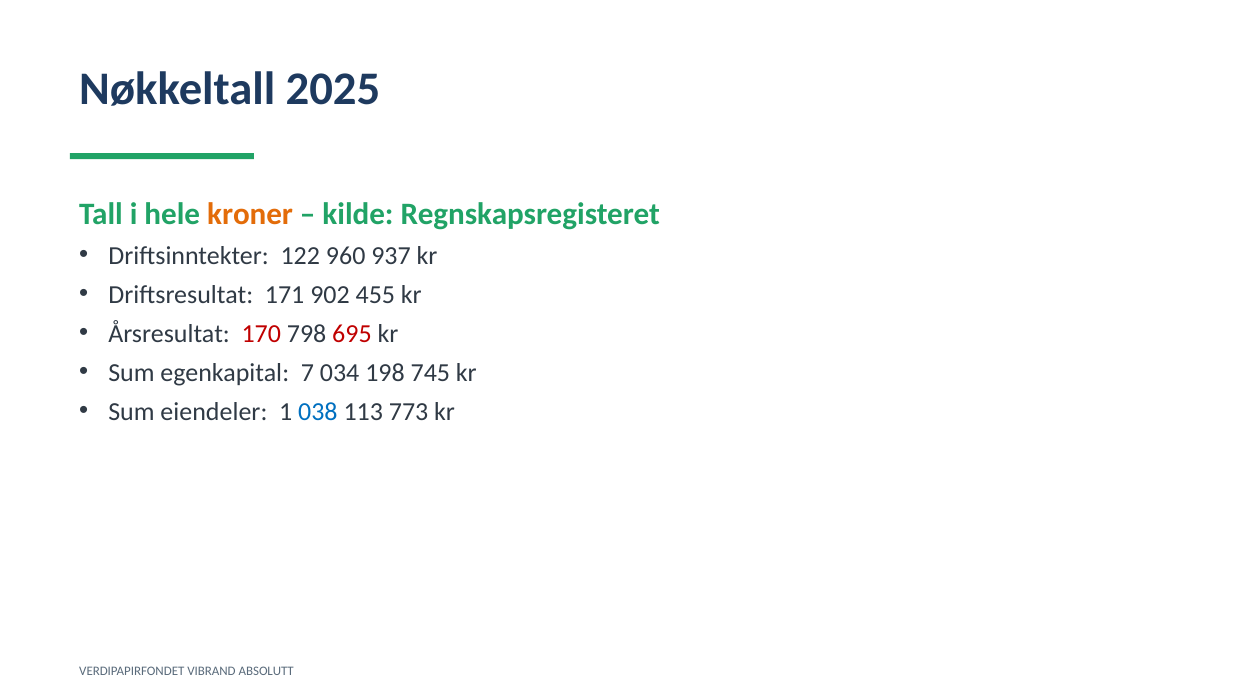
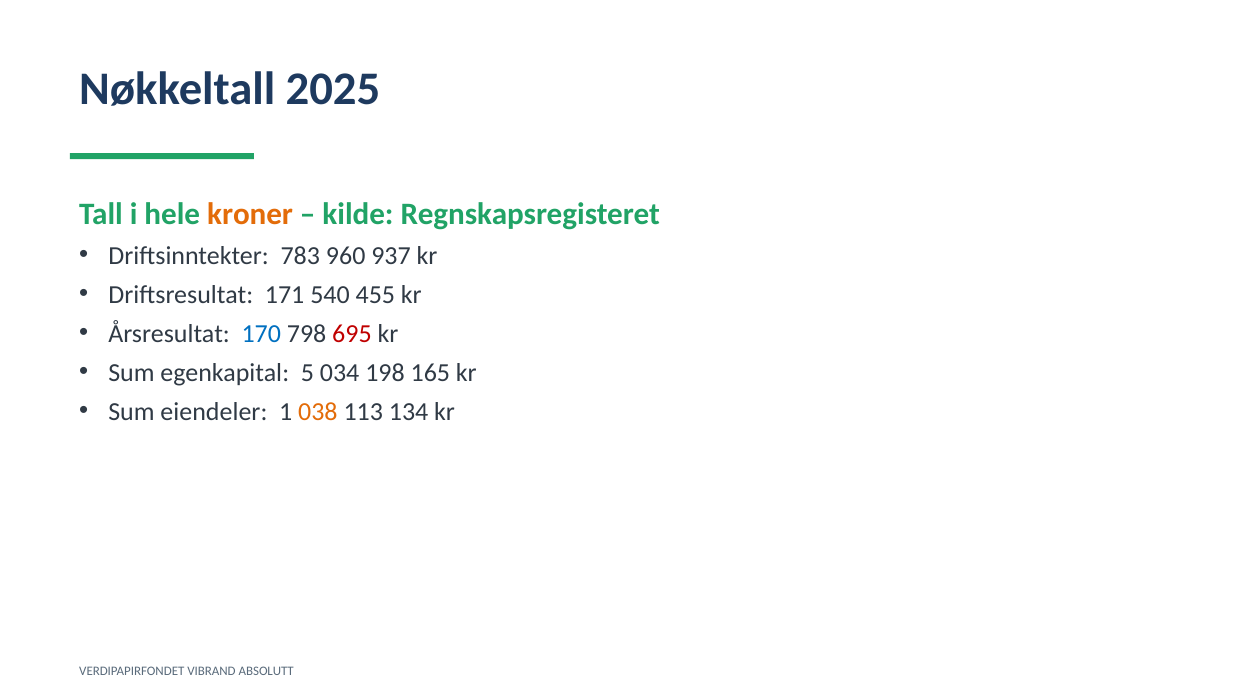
122: 122 -> 783
902: 902 -> 540
170 colour: red -> blue
7: 7 -> 5
745: 745 -> 165
038 colour: blue -> orange
773: 773 -> 134
